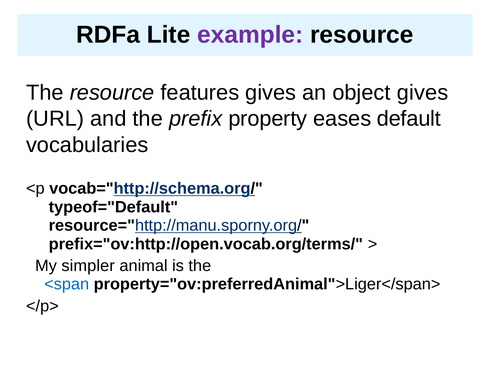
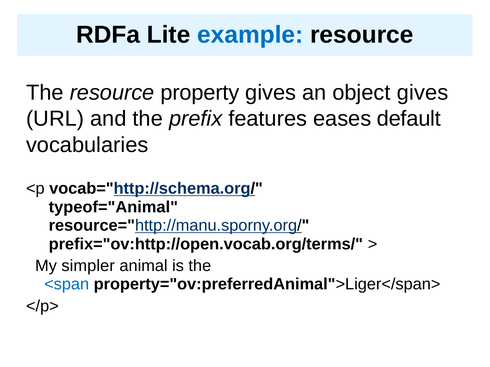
example colour: purple -> blue
features: features -> property
property: property -> features
typeof="Default: typeof="Default -> typeof="Animal
